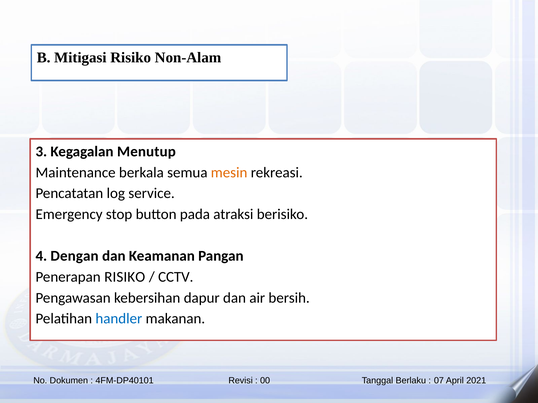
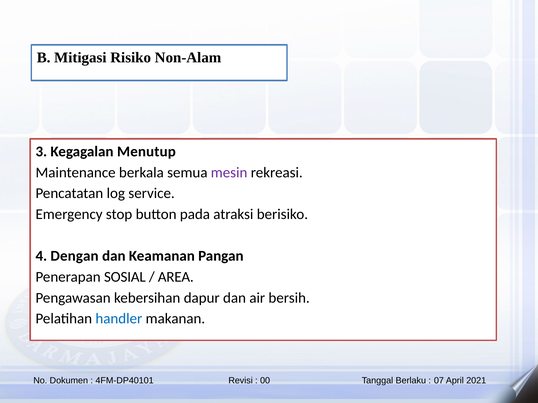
mesin colour: orange -> purple
Penerapan RISIKO: RISIKO -> SOSIAL
CCTV: CCTV -> AREA
